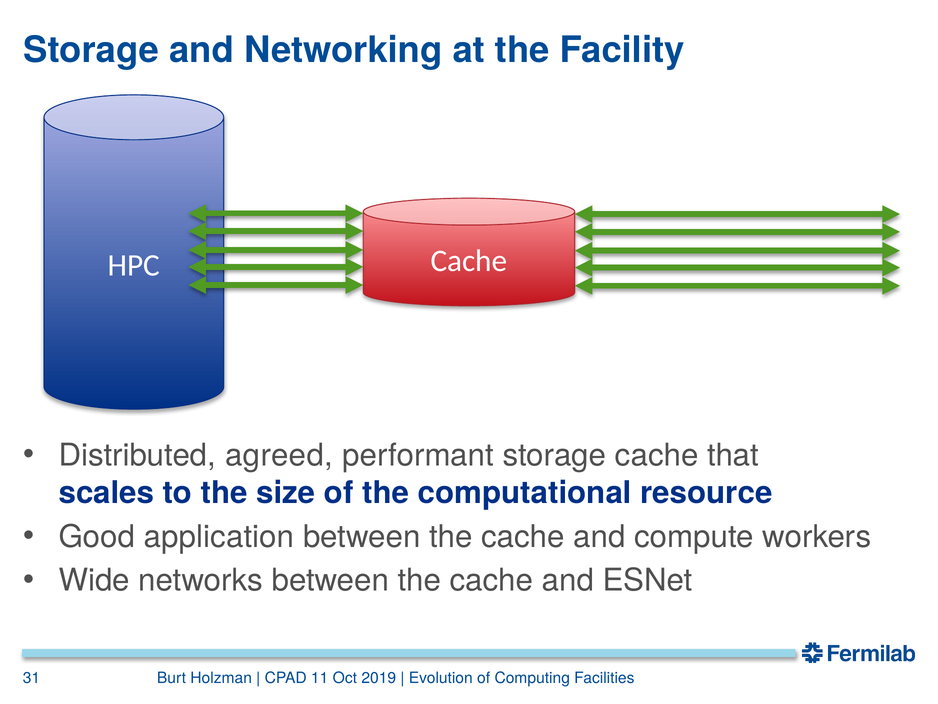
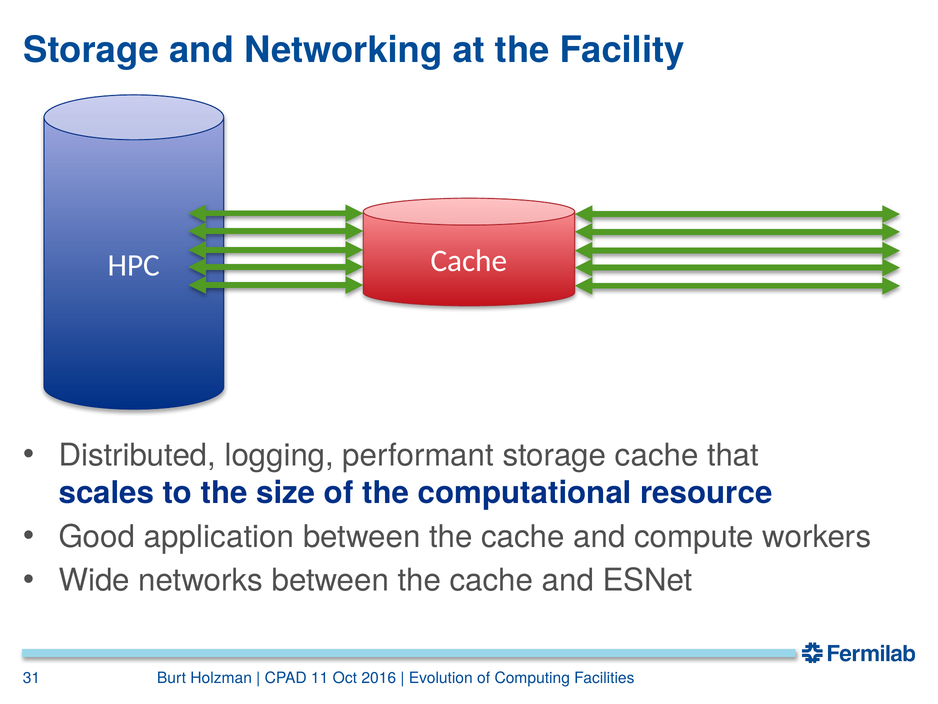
agreed: agreed -> logging
2019: 2019 -> 2016
